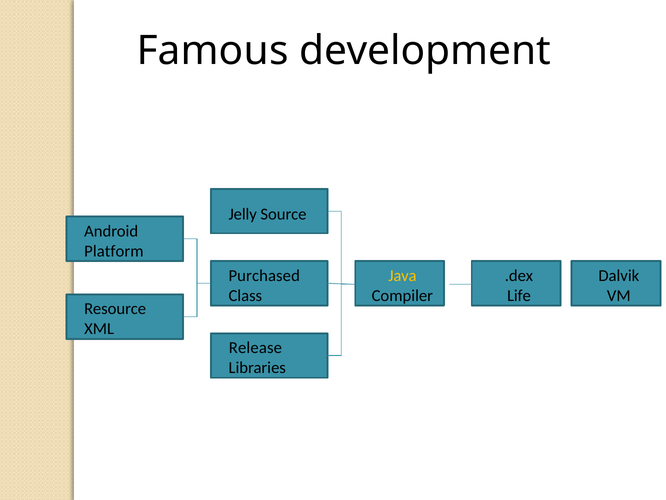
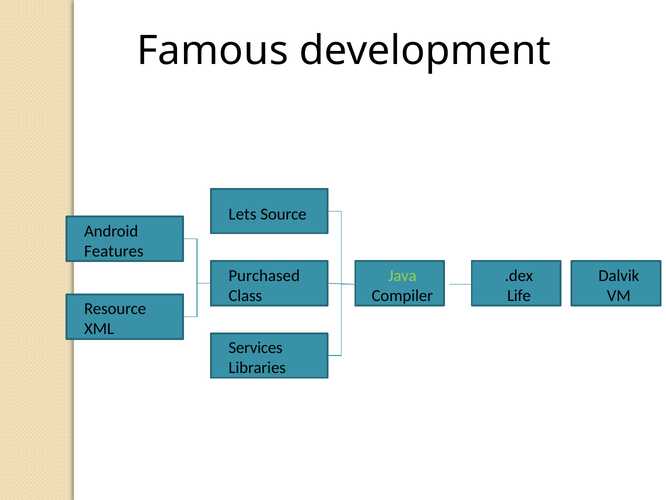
Jelly: Jelly -> Lets
Platform: Platform -> Features
Java colour: yellow -> light green
Release: Release -> Services
